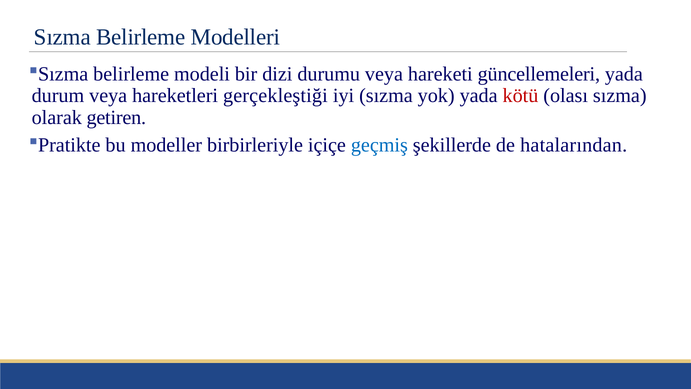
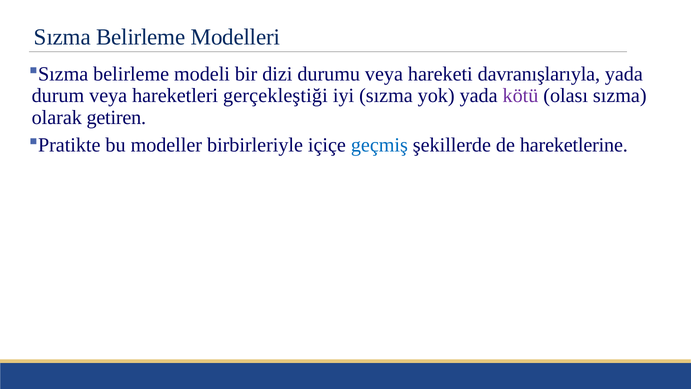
güncellemeleri: güncellemeleri -> davranışlarıyla
kötü colour: red -> purple
hatalarından: hatalarından -> hareketlerine
